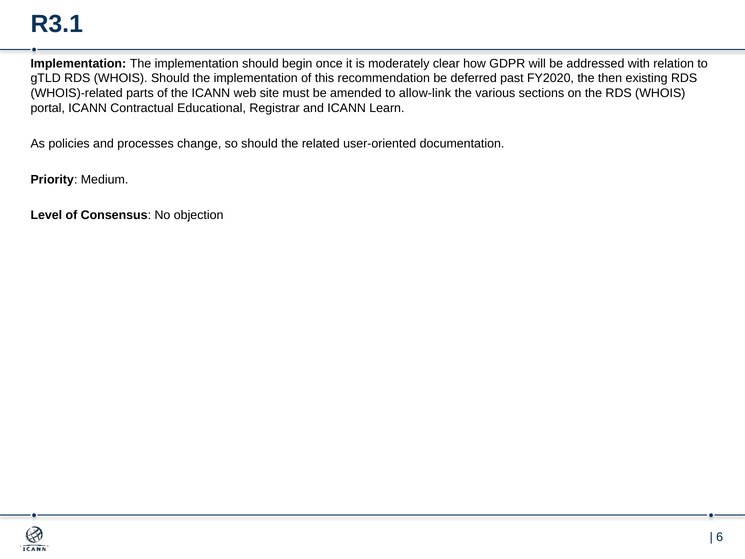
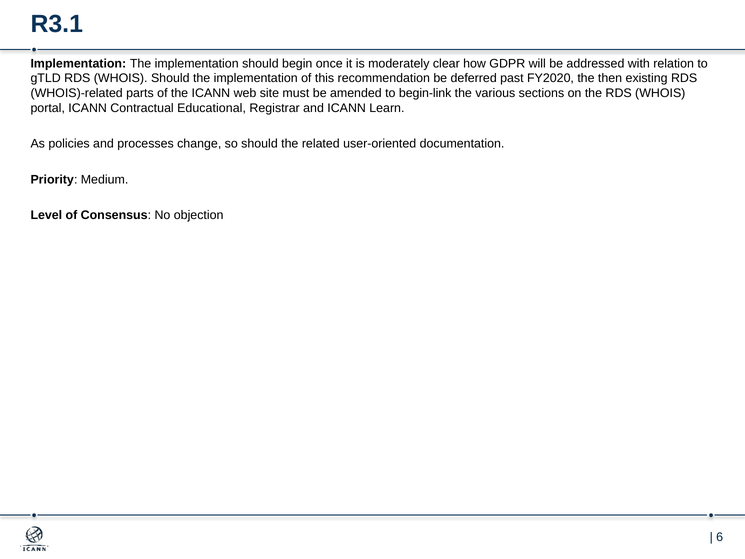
allow-link: allow-link -> begin-link
